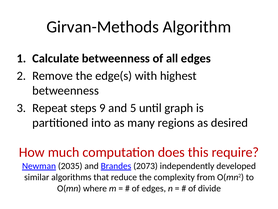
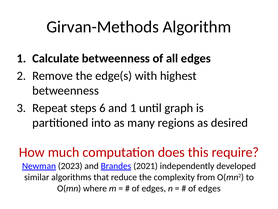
9: 9 -> 6
and 5: 5 -> 1
2035: 2035 -> 2023
2073: 2073 -> 2021
divide at (209, 188): divide -> edges
